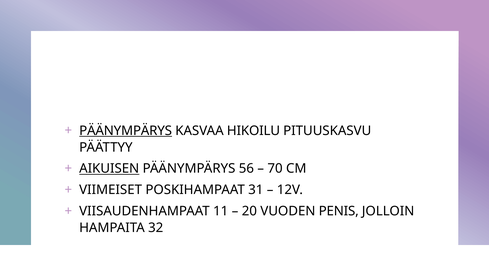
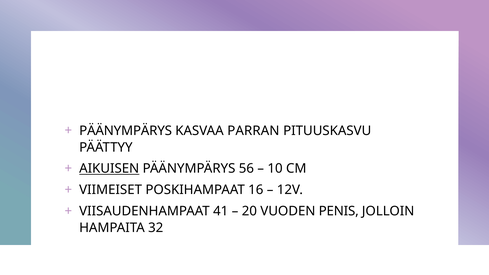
PÄÄNYMPÄRYS at (126, 131) underline: present -> none
HIKOILU: HIKOILU -> PARRAN
70: 70 -> 10
31: 31 -> 16
11: 11 -> 41
